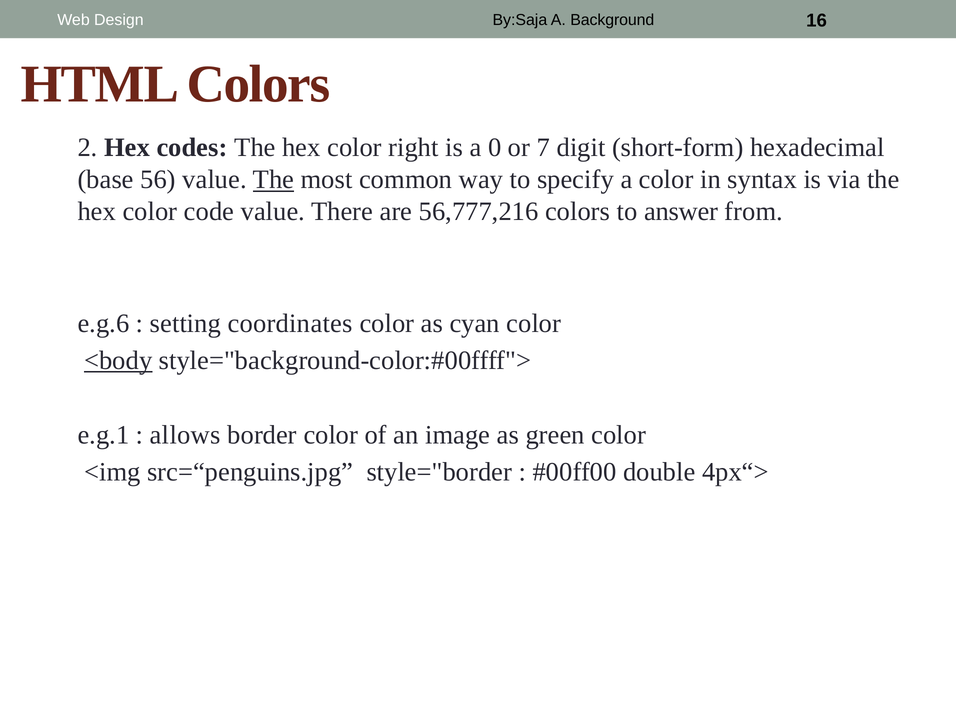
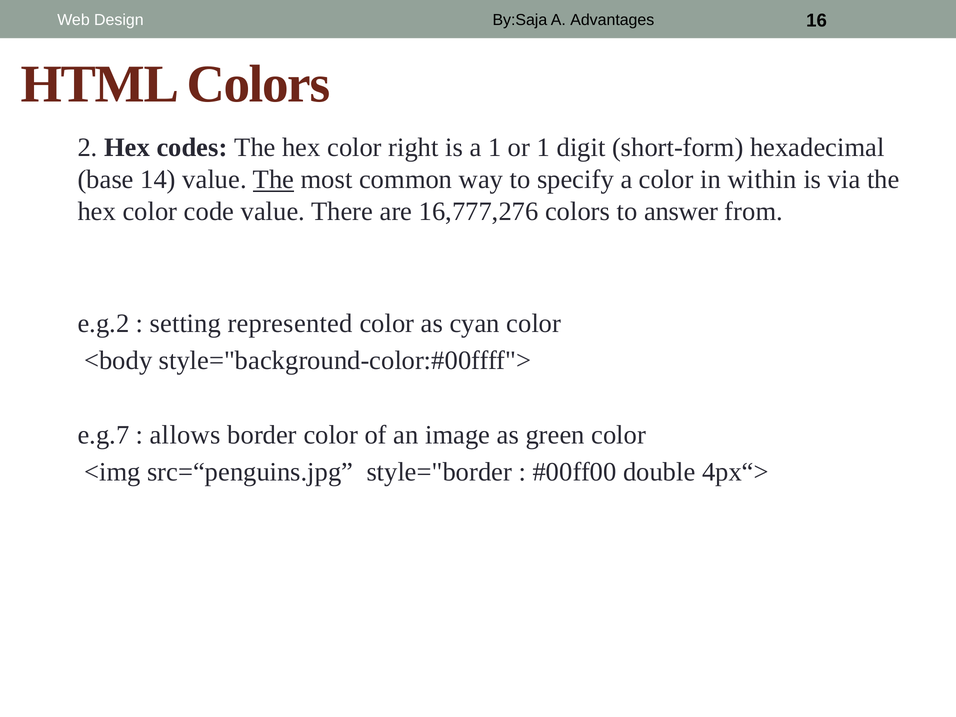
Background: Background -> Advantages
a 0: 0 -> 1
or 7: 7 -> 1
56: 56 -> 14
syntax: syntax -> within
56,777,216: 56,777,216 -> 16,777,276
e.g.6: e.g.6 -> e.g.2
coordinates: coordinates -> represented
<body underline: present -> none
e.g.1: e.g.1 -> e.g.7
